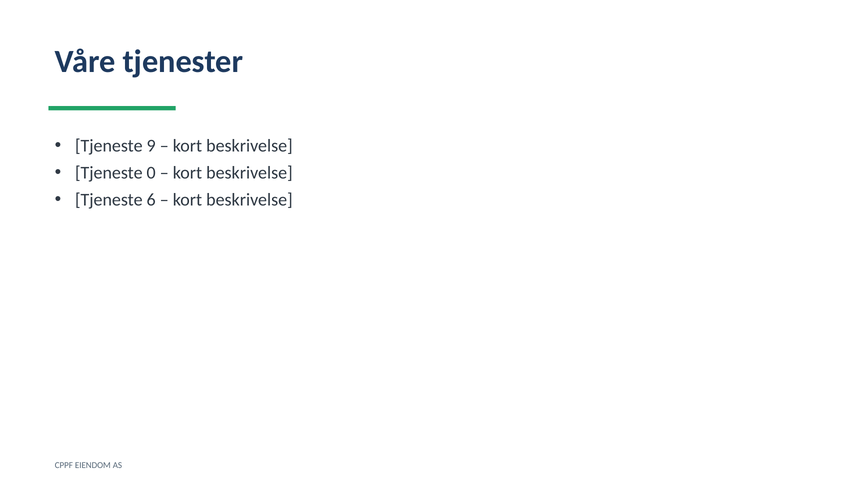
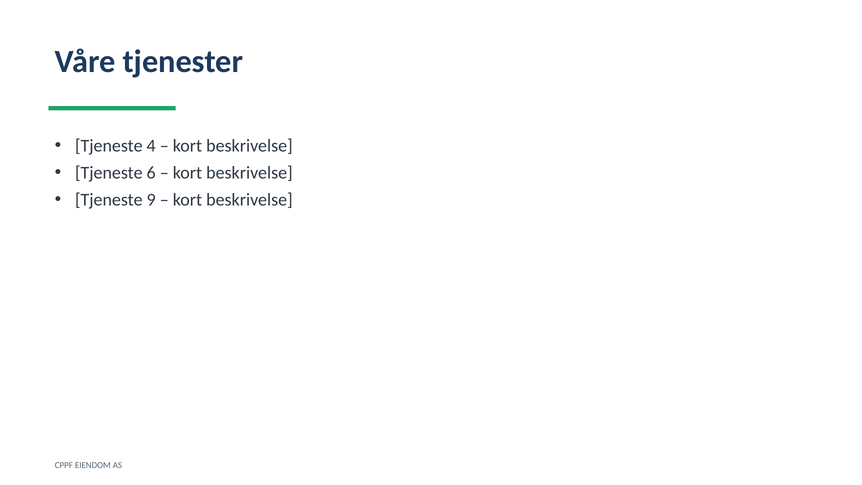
9: 9 -> 4
0: 0 -> 6
6: 6 -> 9
